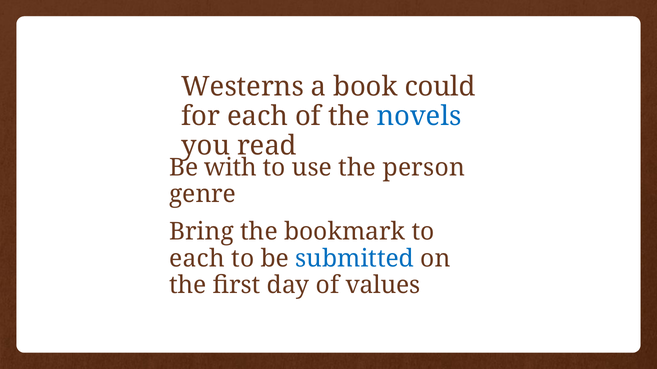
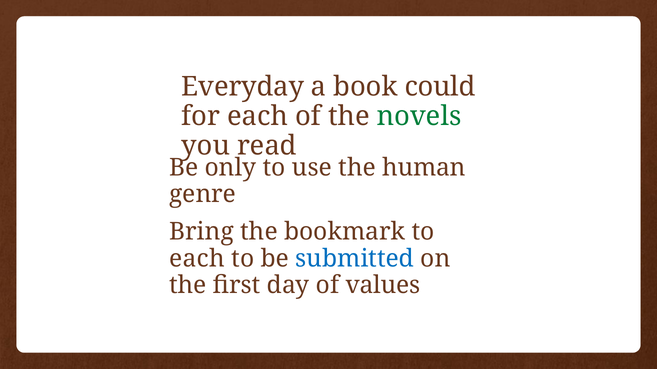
Westerns: Westerns -> Everyday
novels colour: blue -> green
with: with -> only
person: person -> human
